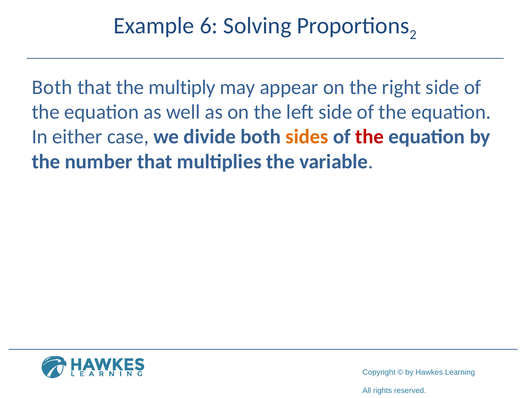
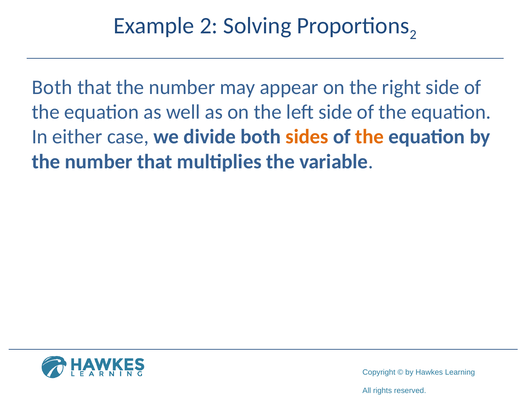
Example 6: 6 -> 2
that the multiply: multiply -> number
the at (370, 137) colour: red -> orange
